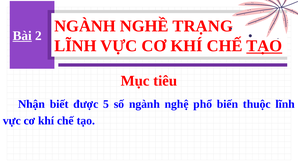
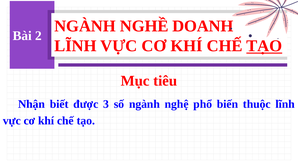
TRẠNG: TRẠNG -> DOANH
Bài underline: present -> none
5: 5 -> 3
